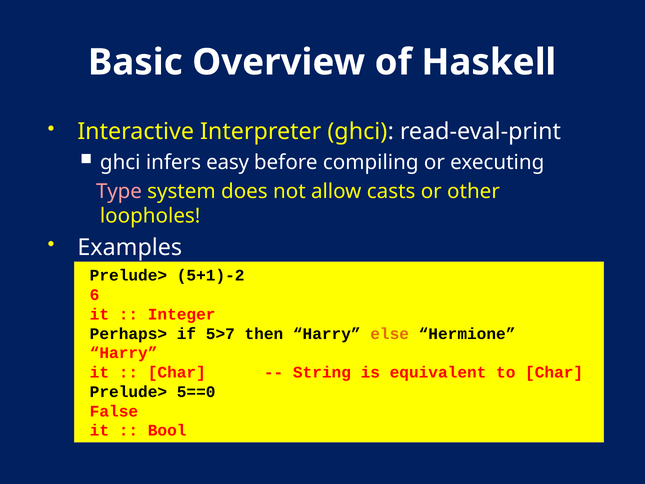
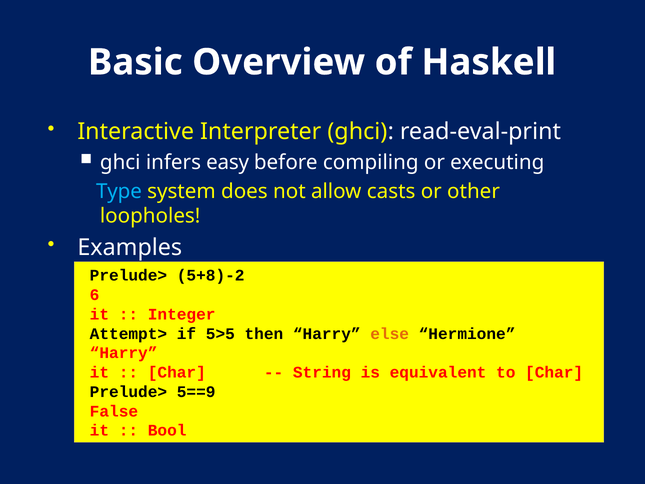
Type colour: pink -> light blue
5+1)-2: 5+1)-2 -> 5+8)-2
Perhaps>: Perhaps> -> Attempt>
5>7: 5>7 -> 5>5
5==0: 5==0 -> 5==9
